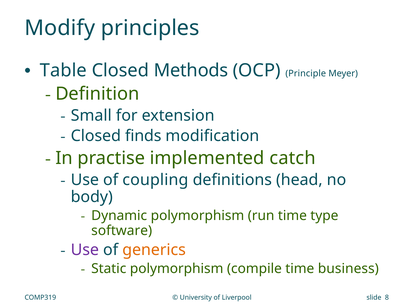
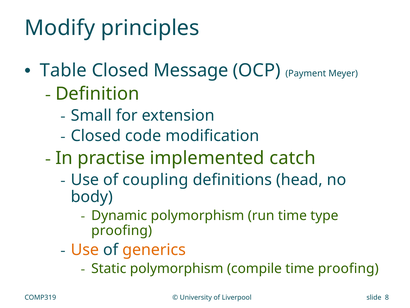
Methods: Methods -> Message
Principle: Principle -> Payment
finds: finds -> code
software at (122, 230): software -> proofing
Use at (85, 249) colour: purple -> orange
time business: business -> proofing
